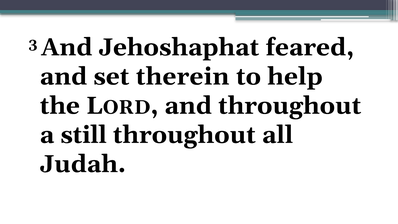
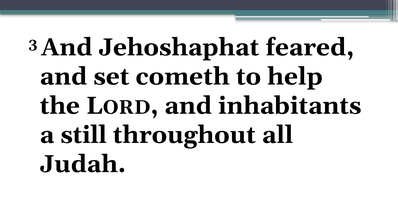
therein: therein -> cometh
and throughout: throughout -> inhabitants
